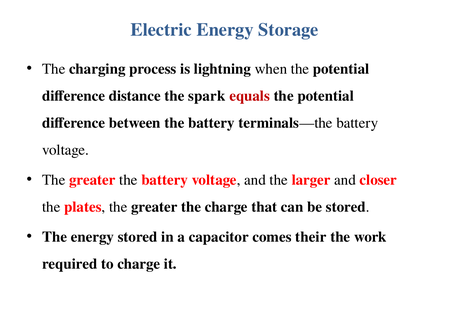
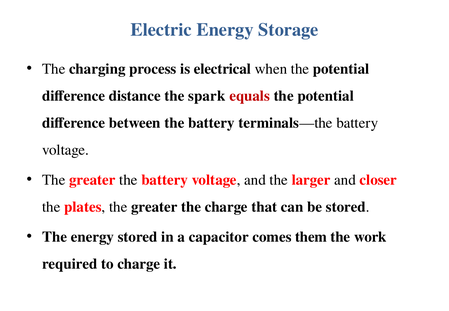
lightning: lightning -> electrical
their: their -> them
